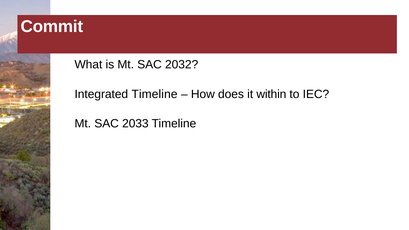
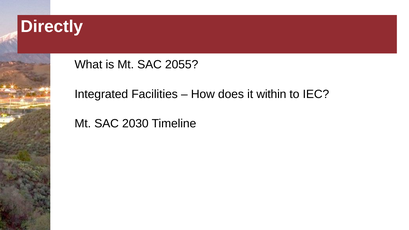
Commit: Commit -> Directly
2032: 2032 -> 2055
Integrated Timeline: Timeline -> Facilities
2033: 2033 -> 2030
